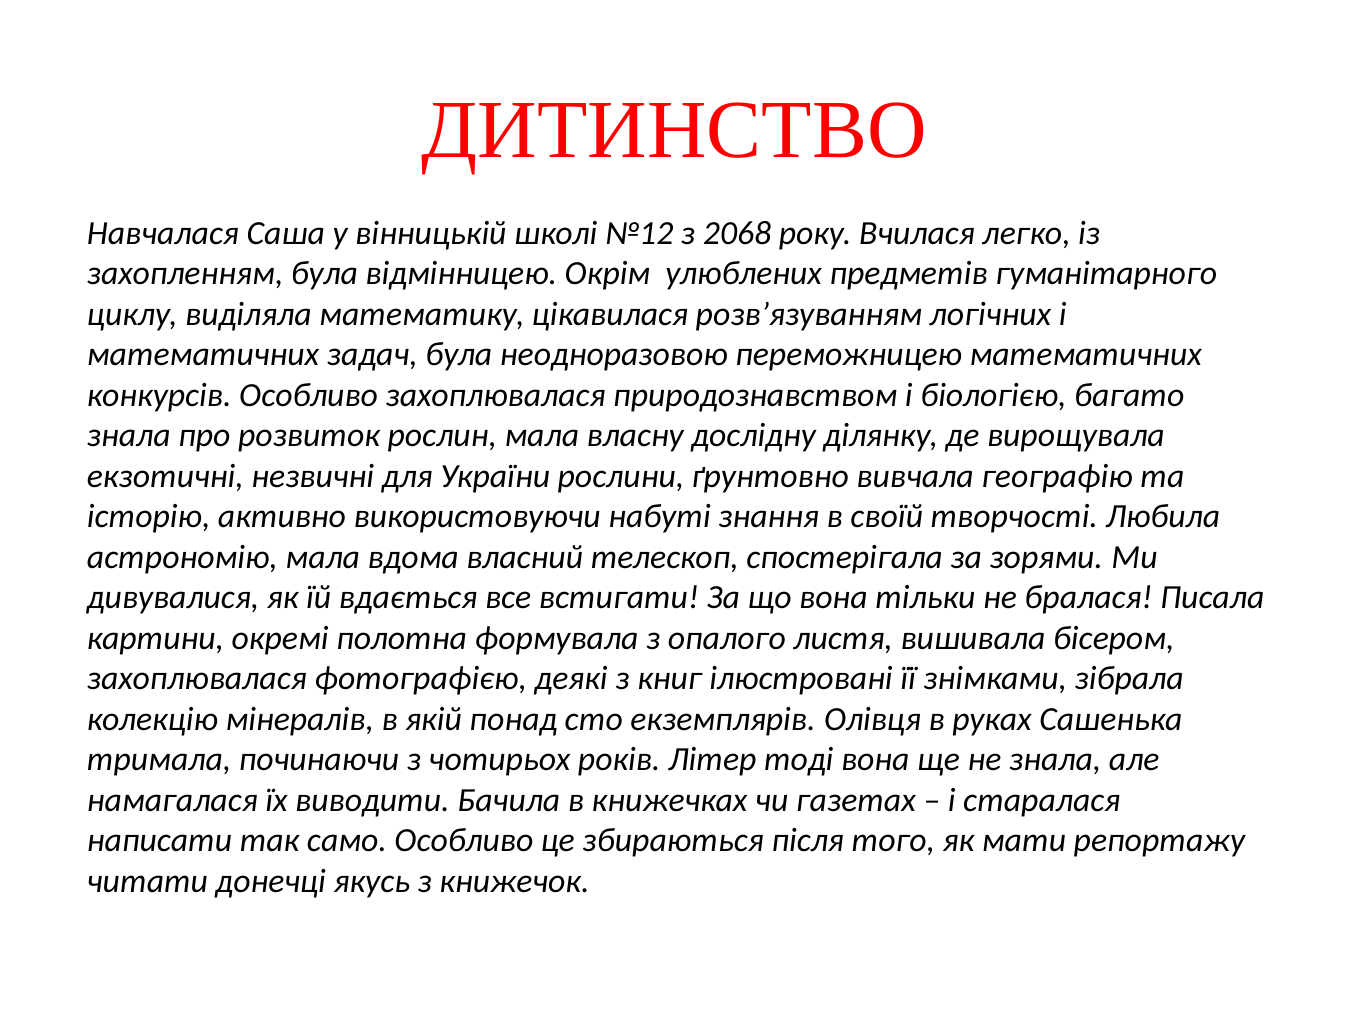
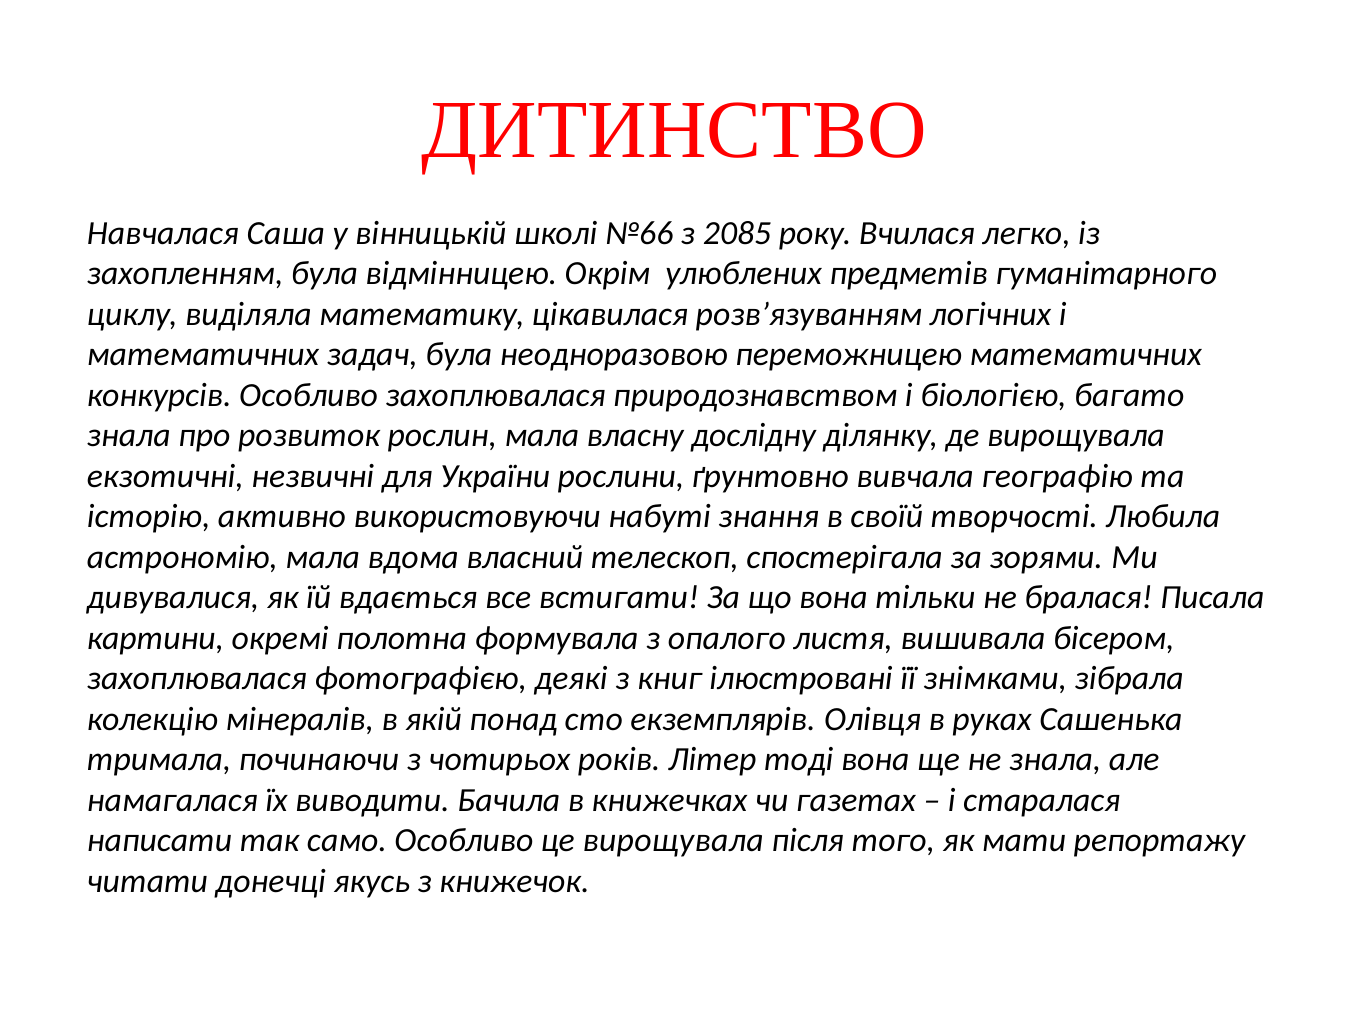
№12: №12 -> №66
2068: 2068 -> 2085
це збираються: збираються -> вирощувала
